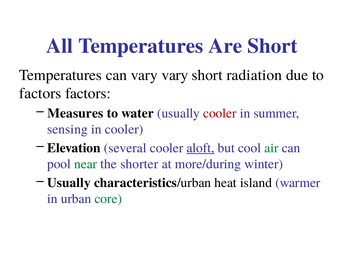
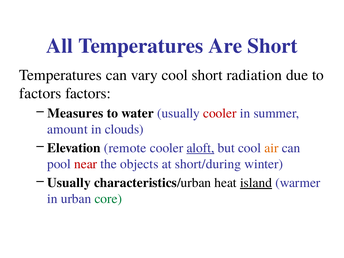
vary vary: vary -> cool
sensing: sensing -> amount
in cooler: cooler -> clouds
several: several -> remote
air colour: green -> orange
near colour: green -> red
shorter: shorter -> objects
more/during: more/during -> short/during
island underline: none -> present
